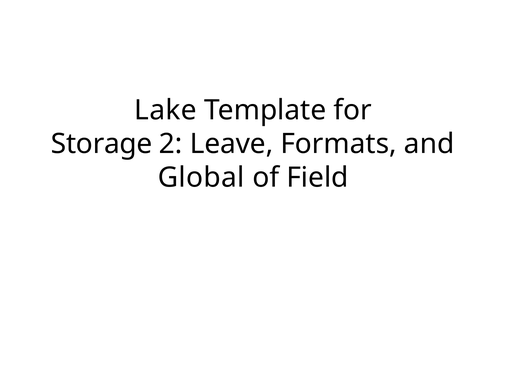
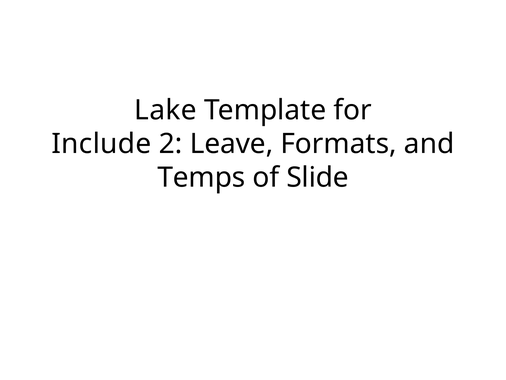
Storage: Storage -> Include
Global: Global -> Temps
Field: Field -> Slide
